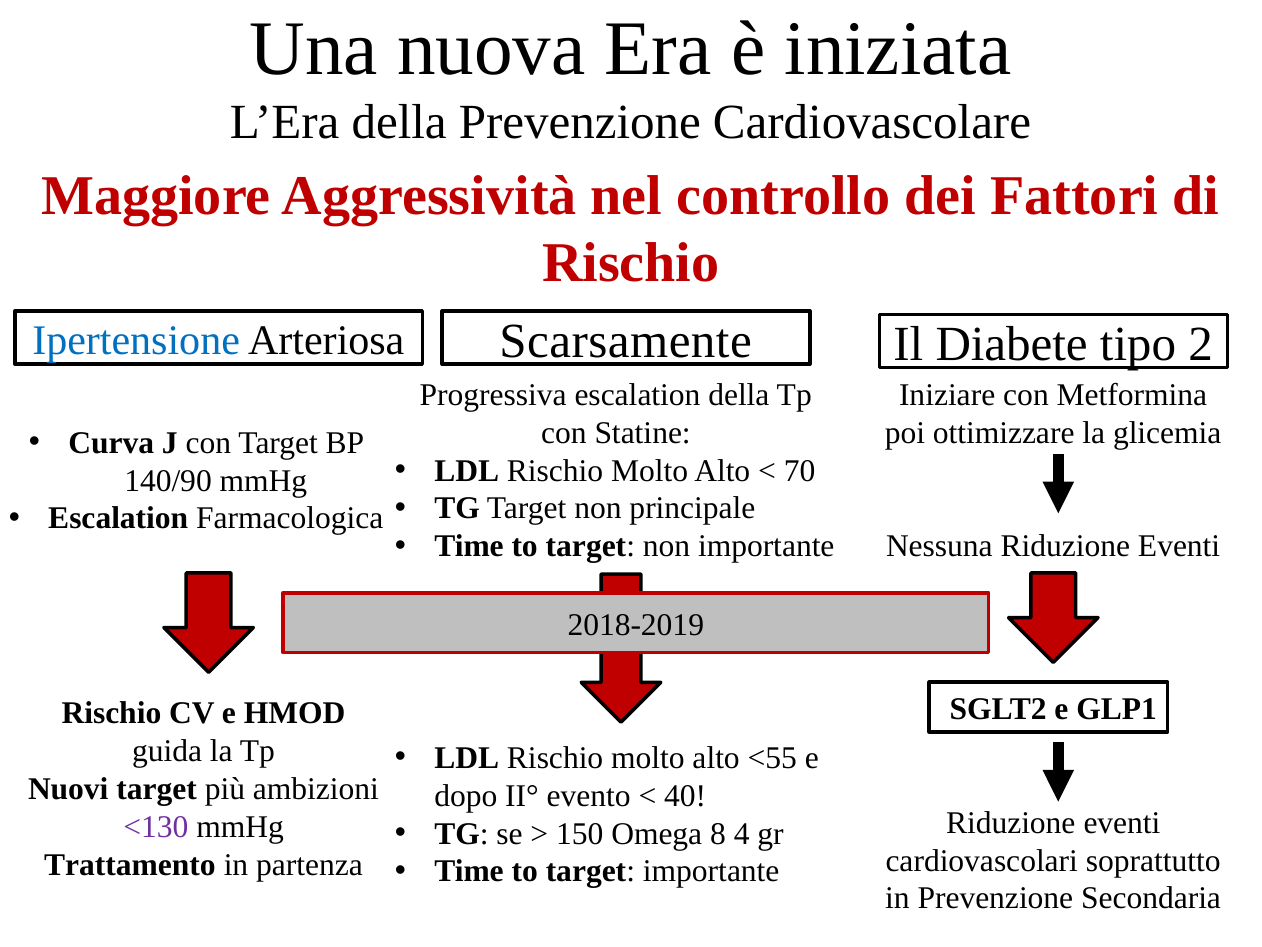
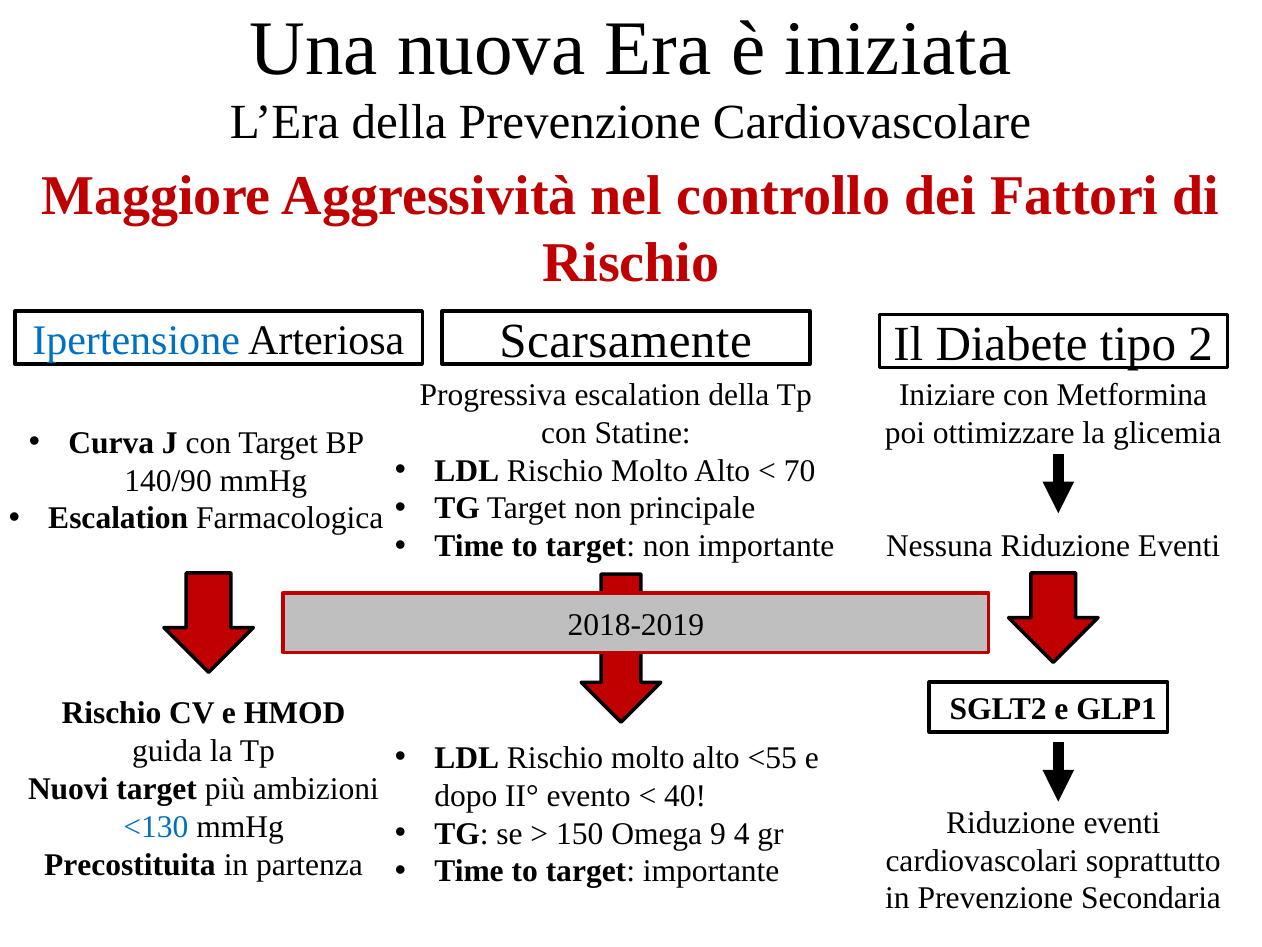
<130 colour: purple -> blue
8: 8 -> 9
Trattamento: Trattamento -> Precostituita
